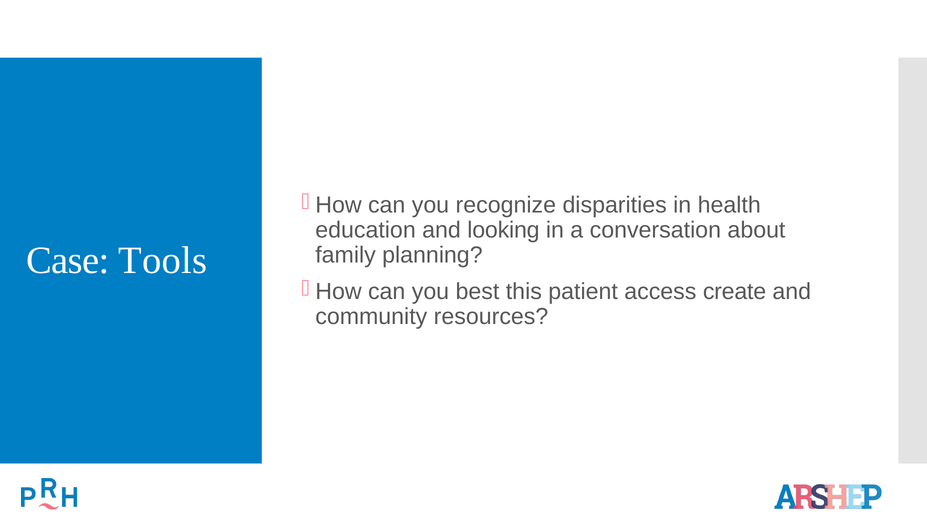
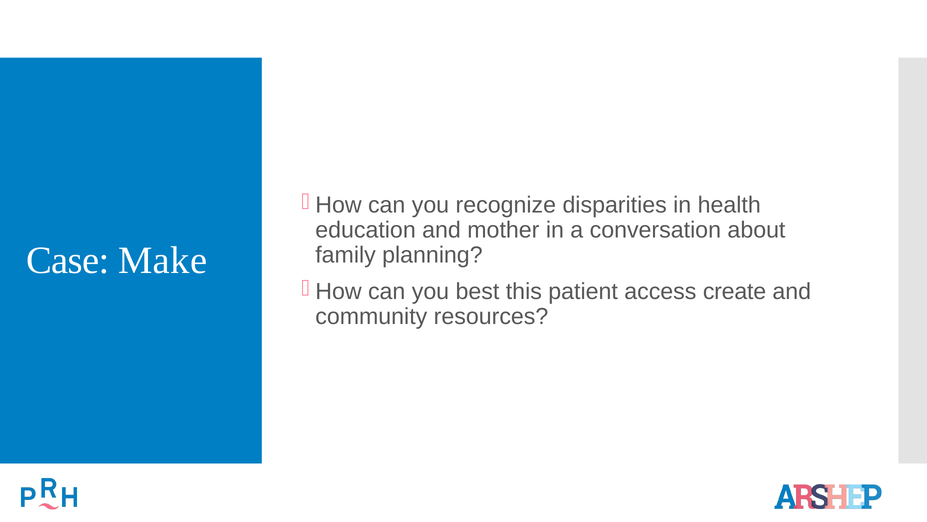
looking: looking -> mother
Tools: Tools -> Make
